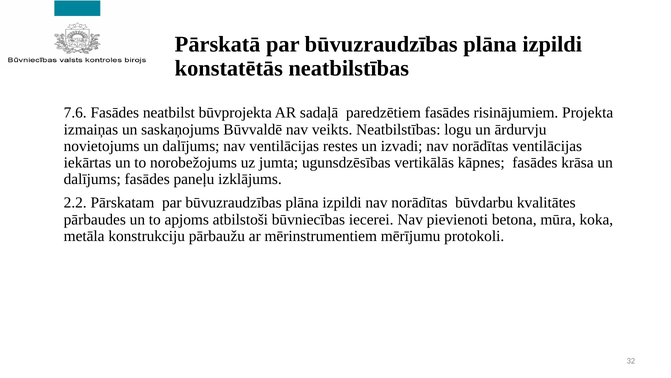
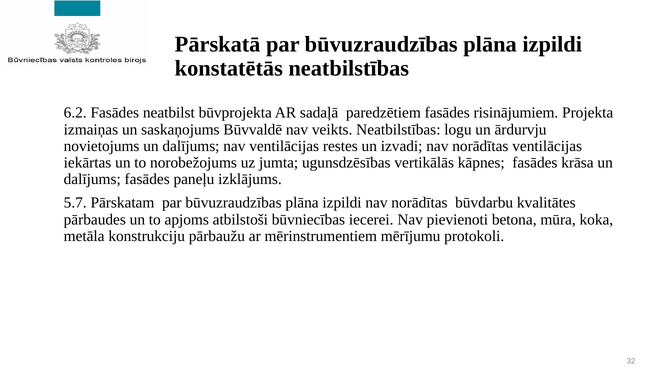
7.6: 7.6 -> 6.2
2.2: 2.2 -> 5.7
